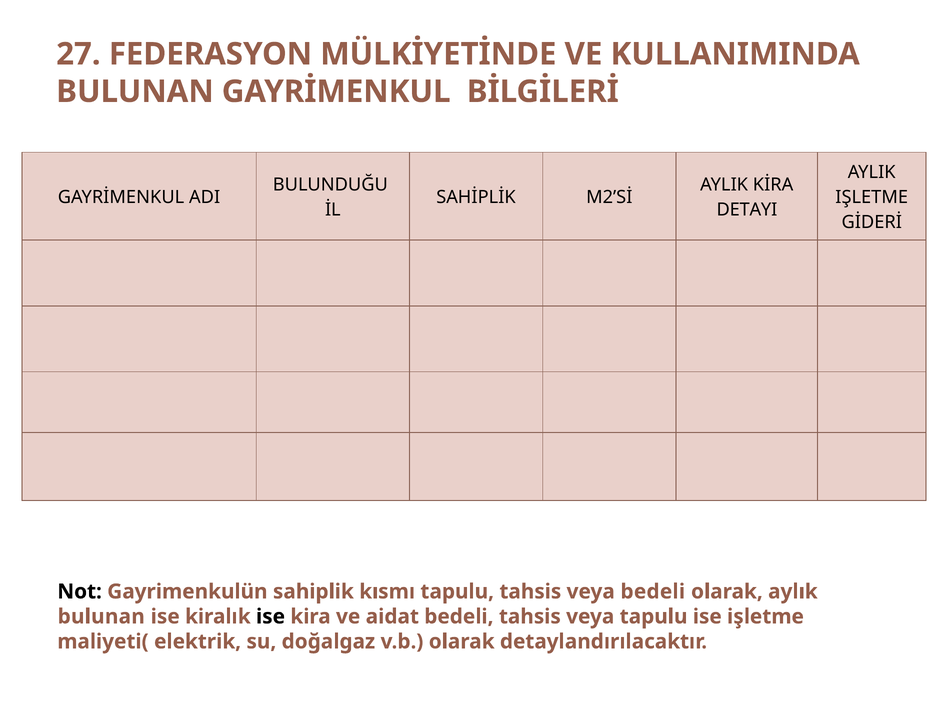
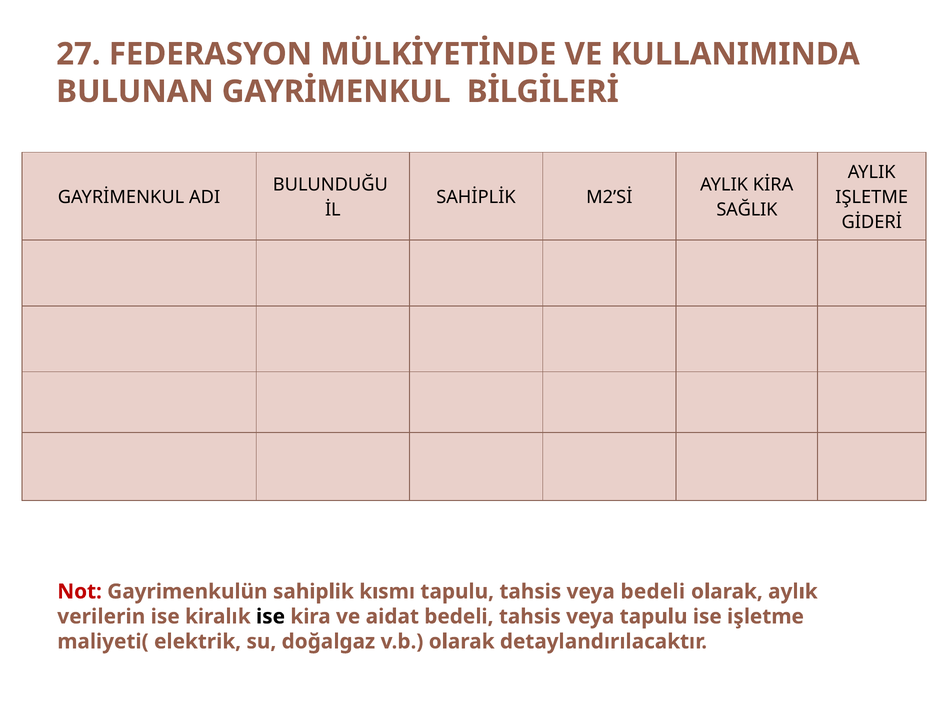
DETAYI: DETAYI -> SAĞLIK
Not colour: black -> red
bulunan at (101, 616): bulunan -> verilerin
